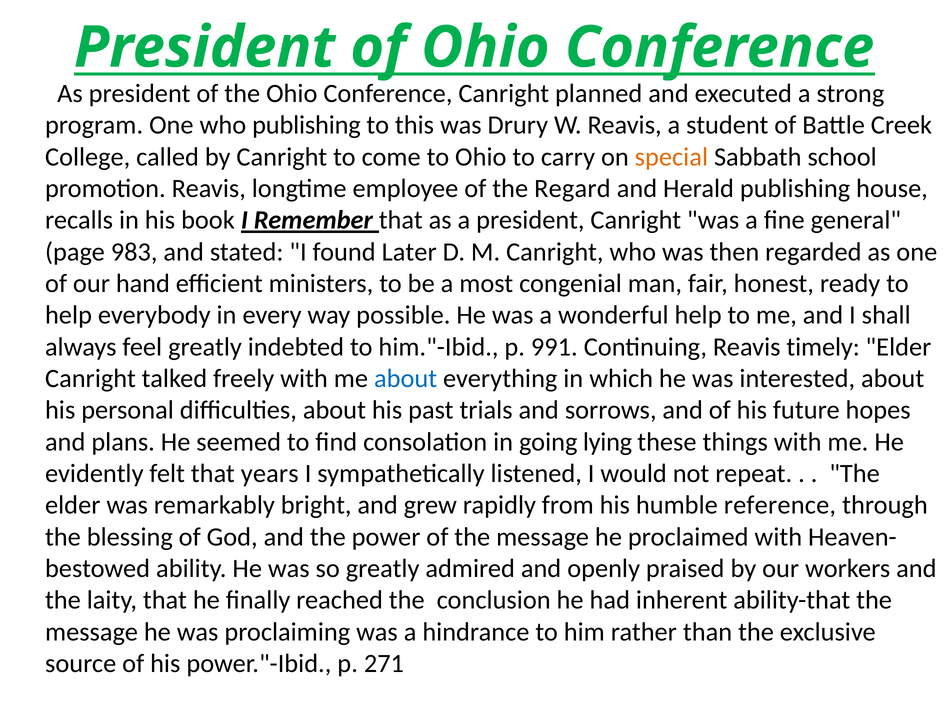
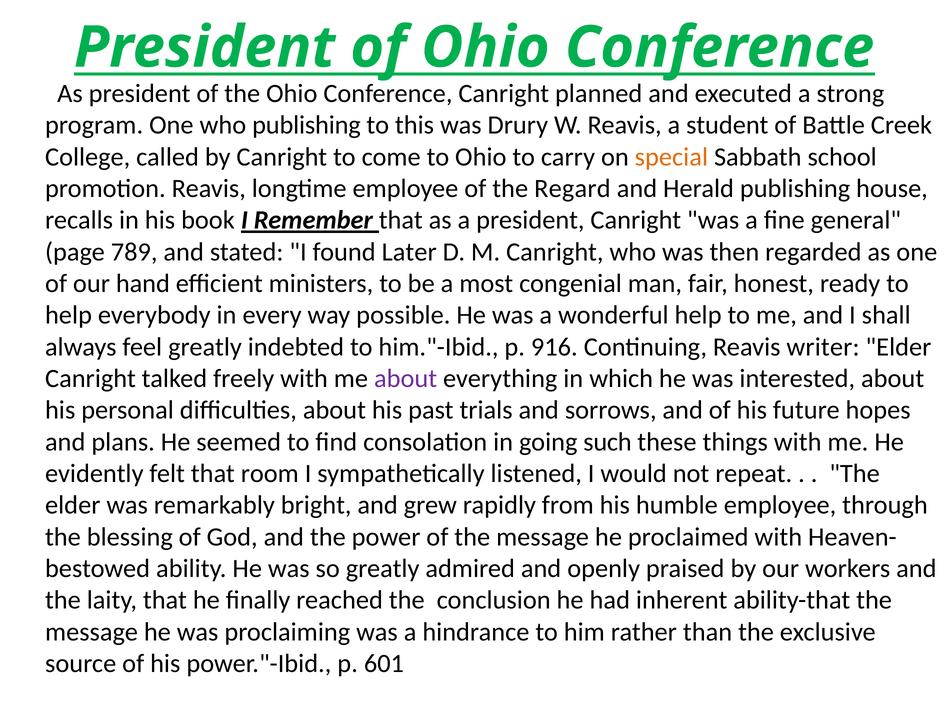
983: 983 -> 789
991: 991 -> 916
timely: timely -> writer
about at (406, 378) colour: blue -> purple
lying: lying -> such
years: years -> room
humble reference: reference -> employee
271: 271 -> 601
